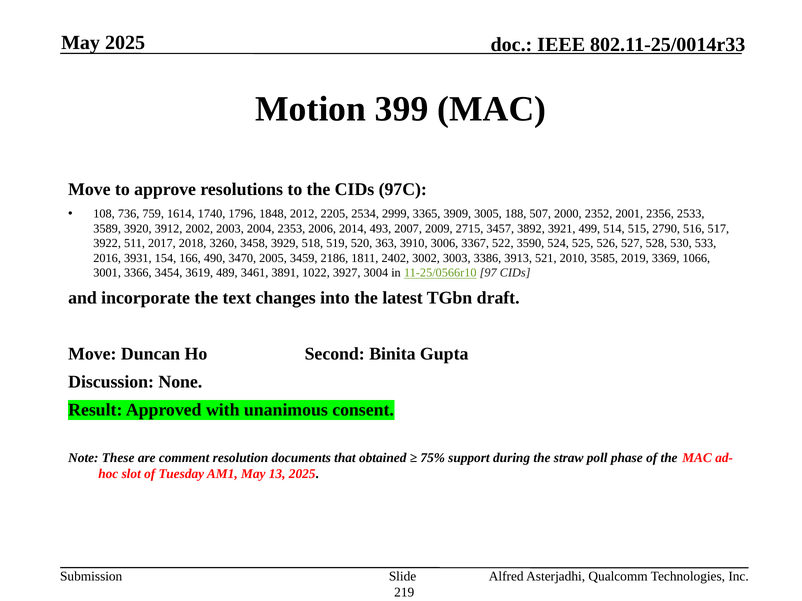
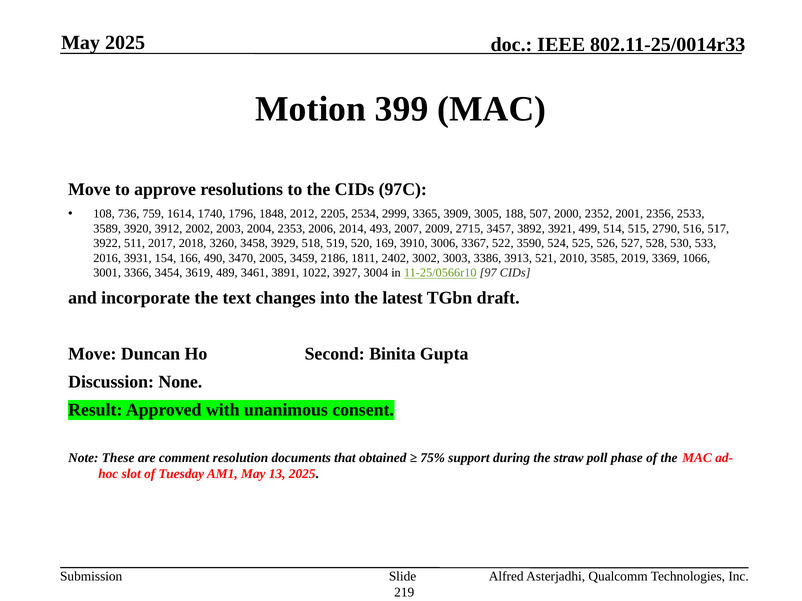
363: 363 -> 169
